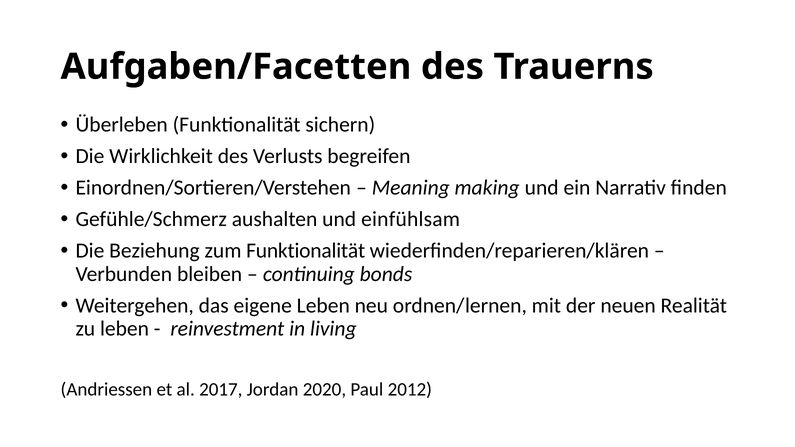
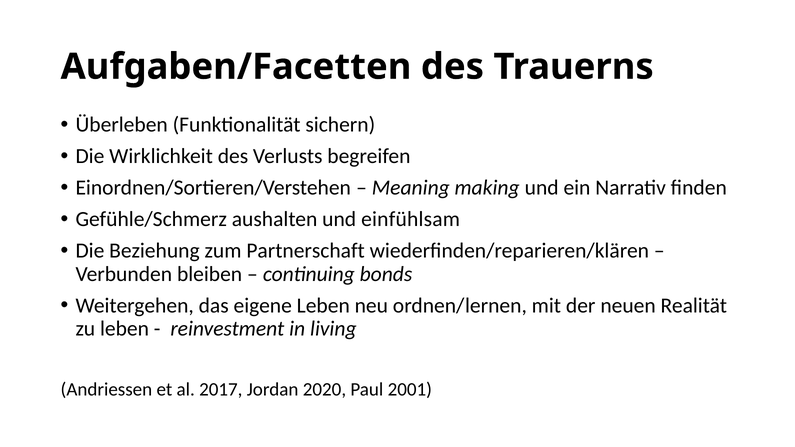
zum Funktionalität: Funktionalität -> Partnerschaft
2012: 2012 -> 2001
